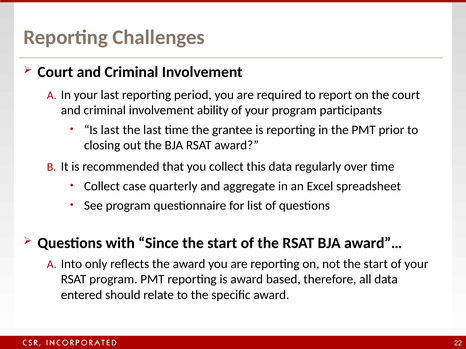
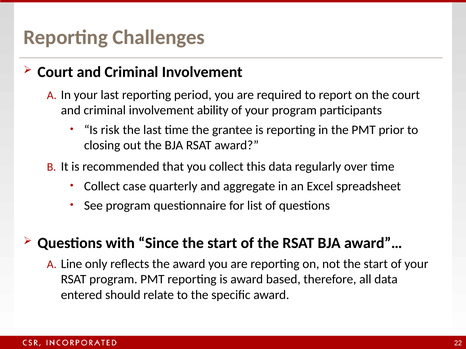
Is last: last -> risk
Into: Into -> Line
